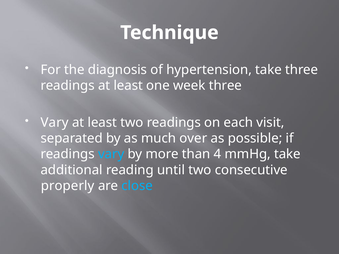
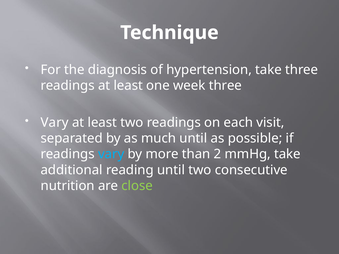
much over: over -> until
4: 4 -> 2
properly: properly -> nutrition
close colour: light blue -> light green
